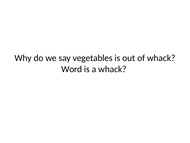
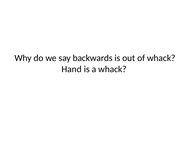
vegetables: vegetables -> backwards
Word: Word -> Hand
